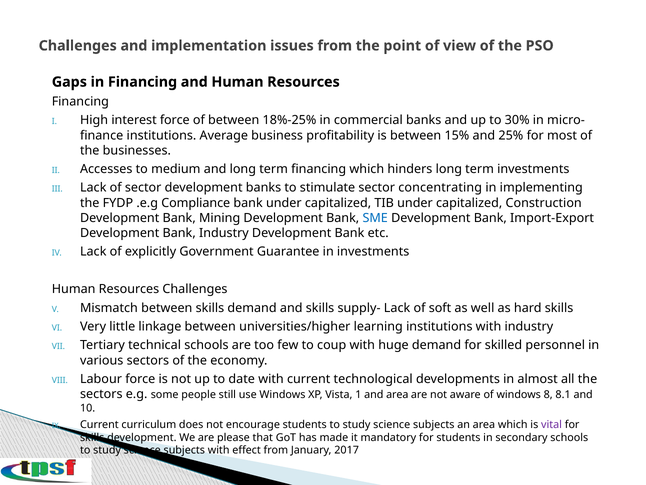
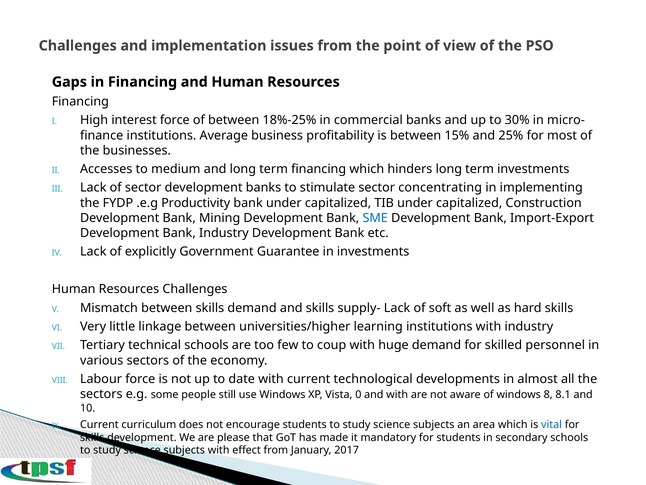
Compliance: Compliance -> Productivity
1: 1 -> 0
and area: area -> with
vital colour: purple -> blue
